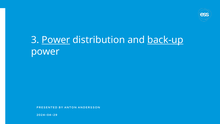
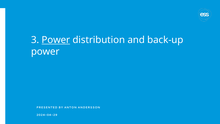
back-up underline: present -> none
